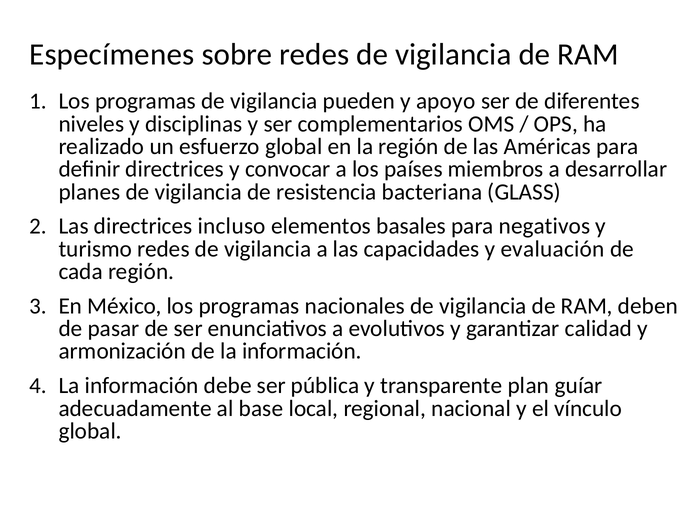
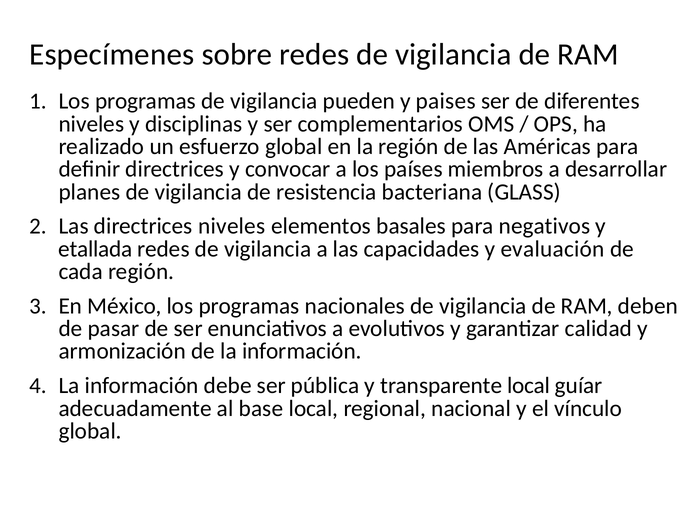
apoyo: apoyo -> paises
directrices incluso: incluso -> niveles
turismo: turismo -> etallada
transparente plan: plan -> local
